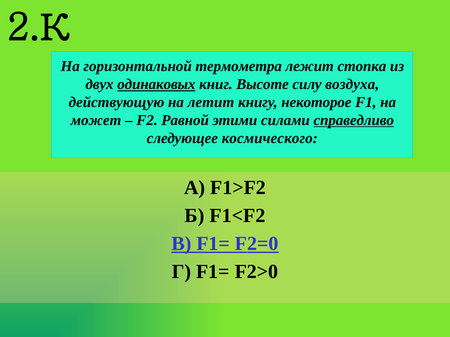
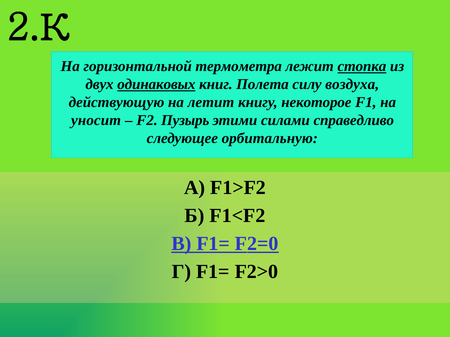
стопка underline: none -> present
Высоте: Высоте -> Полета
может: может -> уносит
Равной: Равной -> Пузырь
справедливо underline: present -> none
космического: космического -> орбитальную
